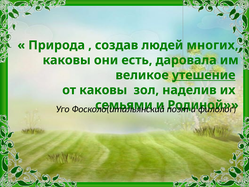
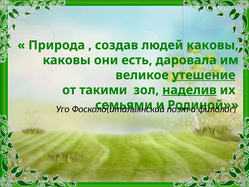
людей многих: многих -> каковы
от каковы: каковы -> такими
наделив underline: none -> present
